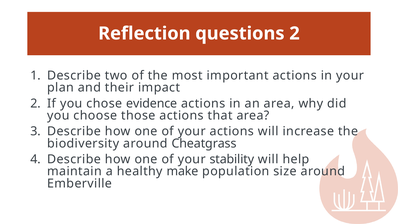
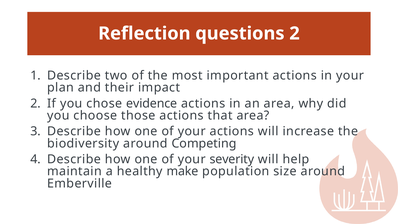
Cheatgrass: Cheatgrass -> Competing
stability: stability -> severity
